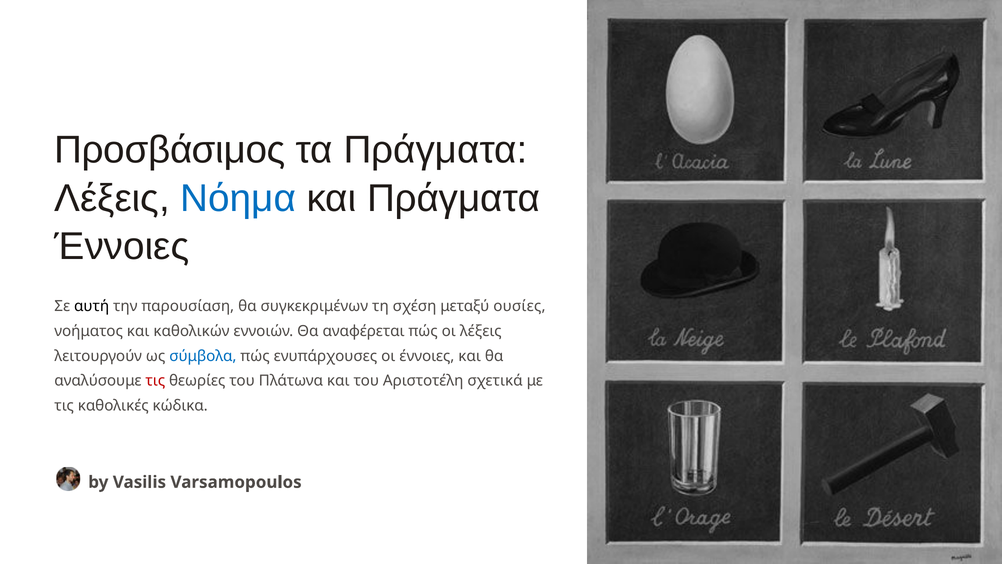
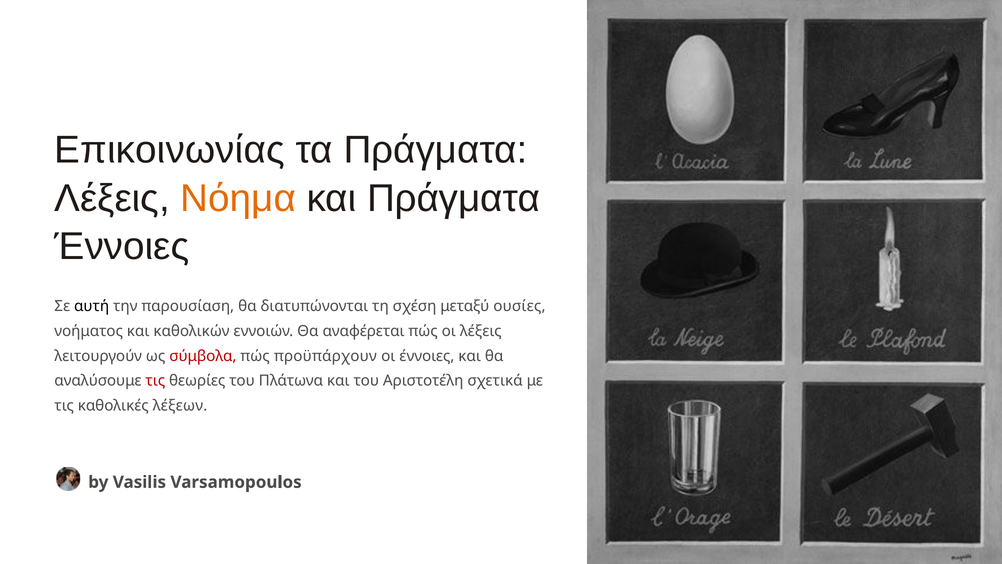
Προσβάσιμος: Προσβάσιμος -> Επικοινωνίας
Νόημα colour: blue -> orange
συγκεκριμένων: συγκεκριμένων -> διατυπώνονται
σύμβολα colour: blue -> red
ενυπάρχουσες: ενυπάρχουσες -> προϋπάρχουν
κώδικα: κώδικα -> λέξεων
